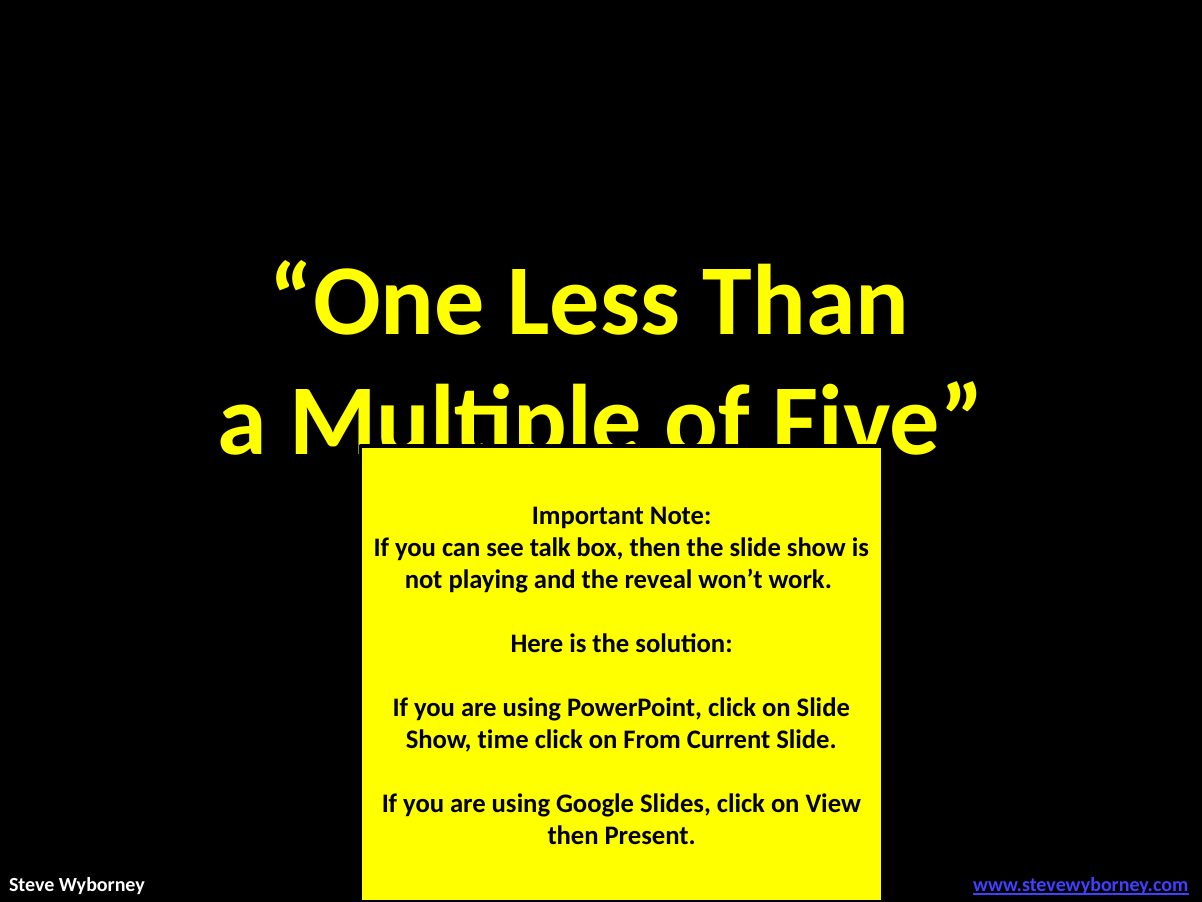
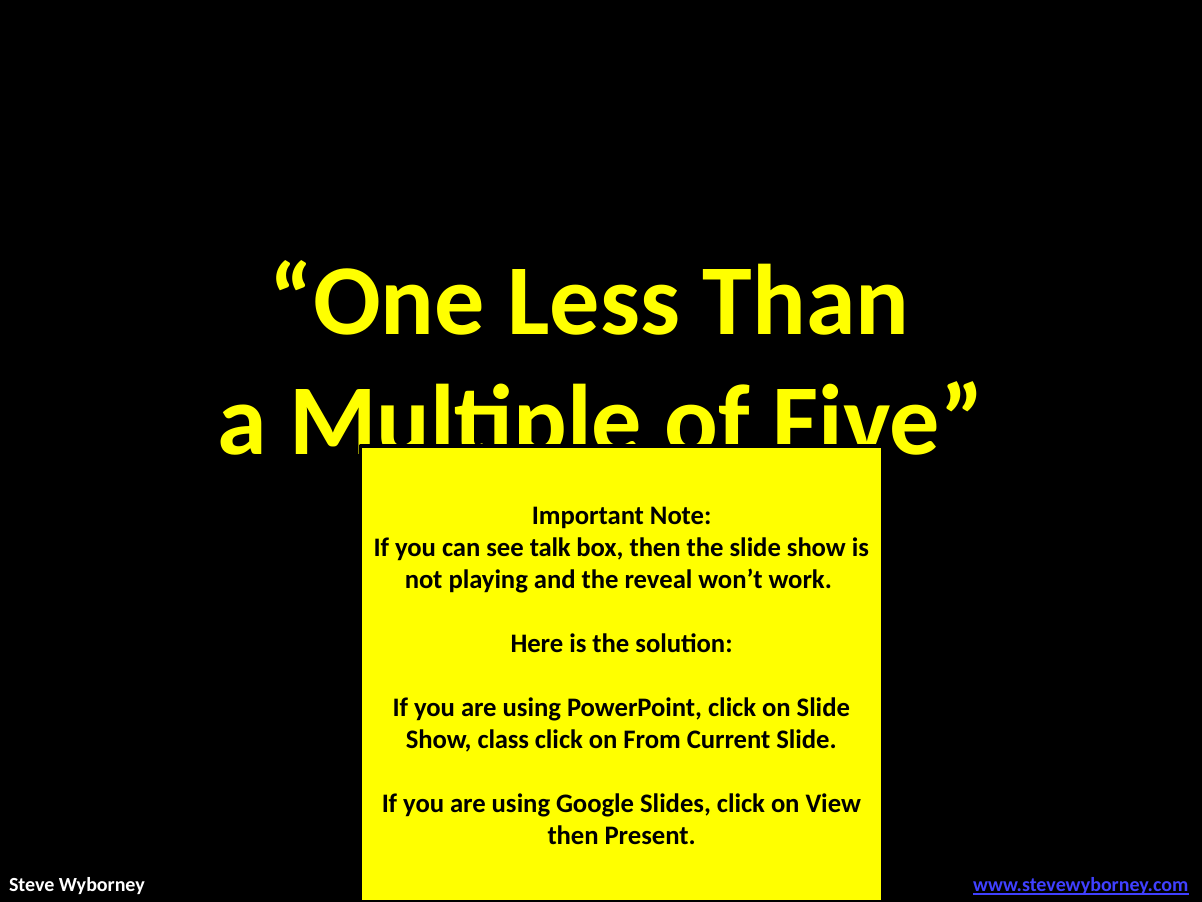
time: time -> class
